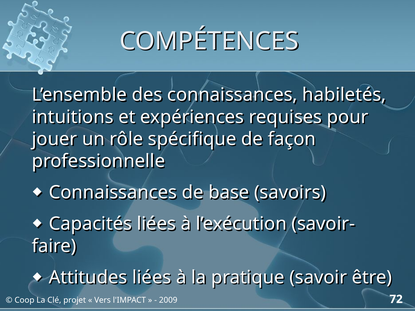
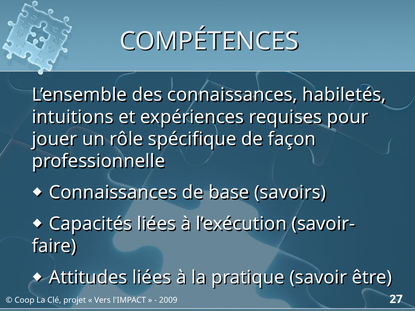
72: 72 -> 27
